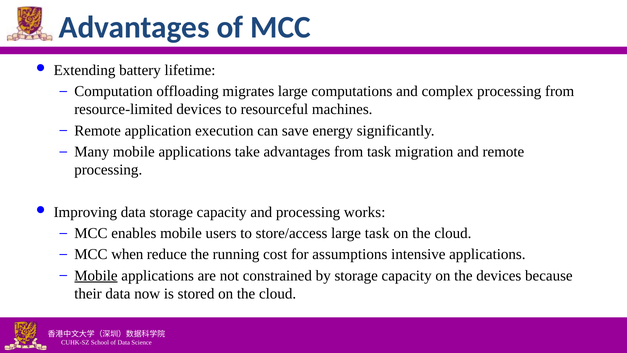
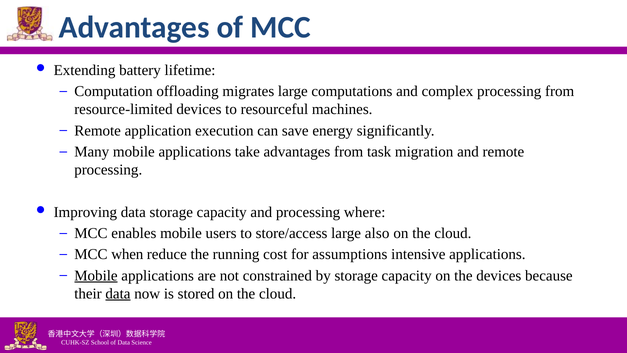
works: works -> where
large task: task -> also
data at (118, 293) underline: none -> present
